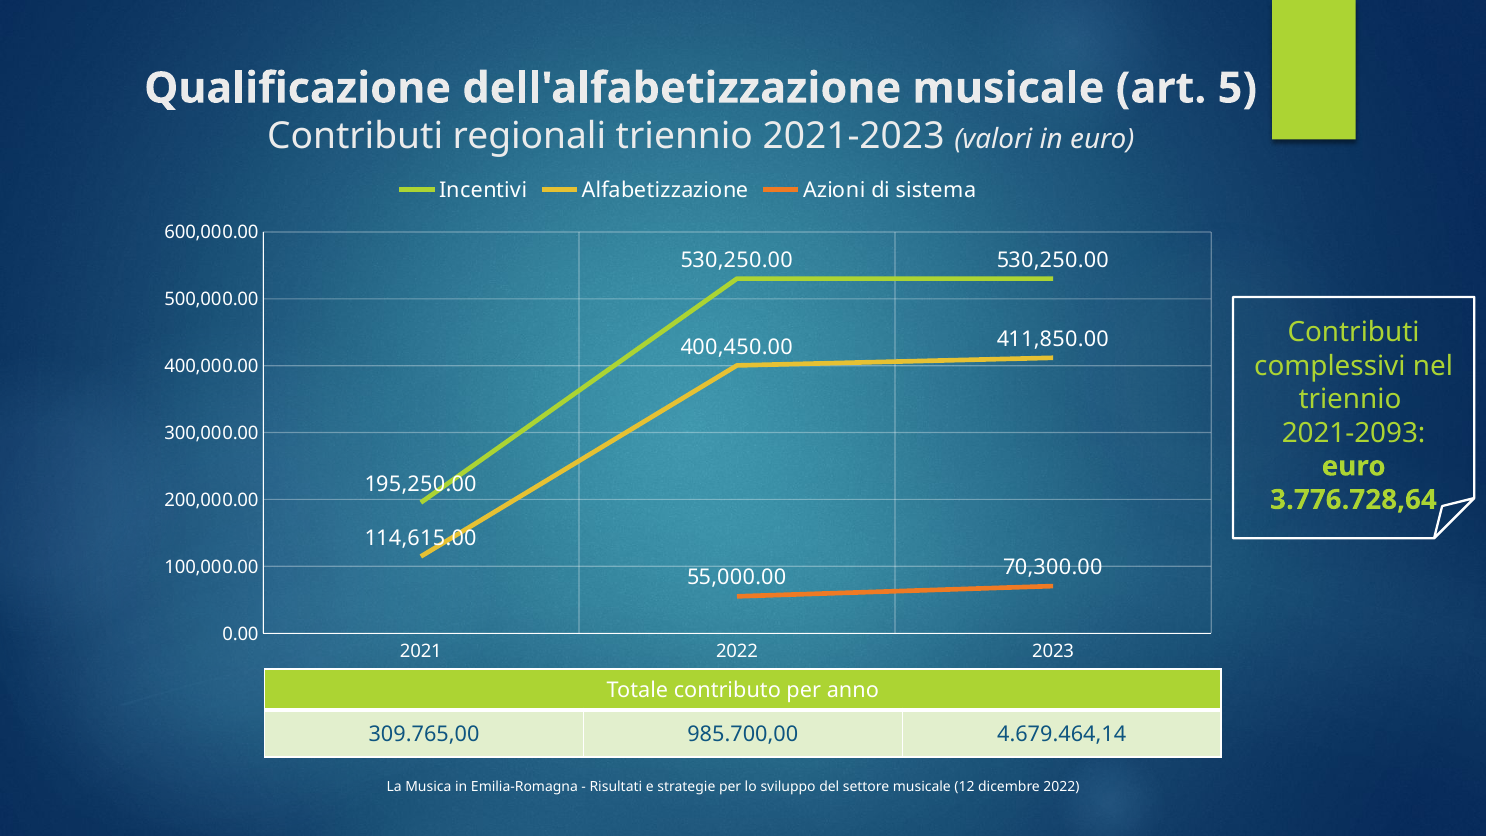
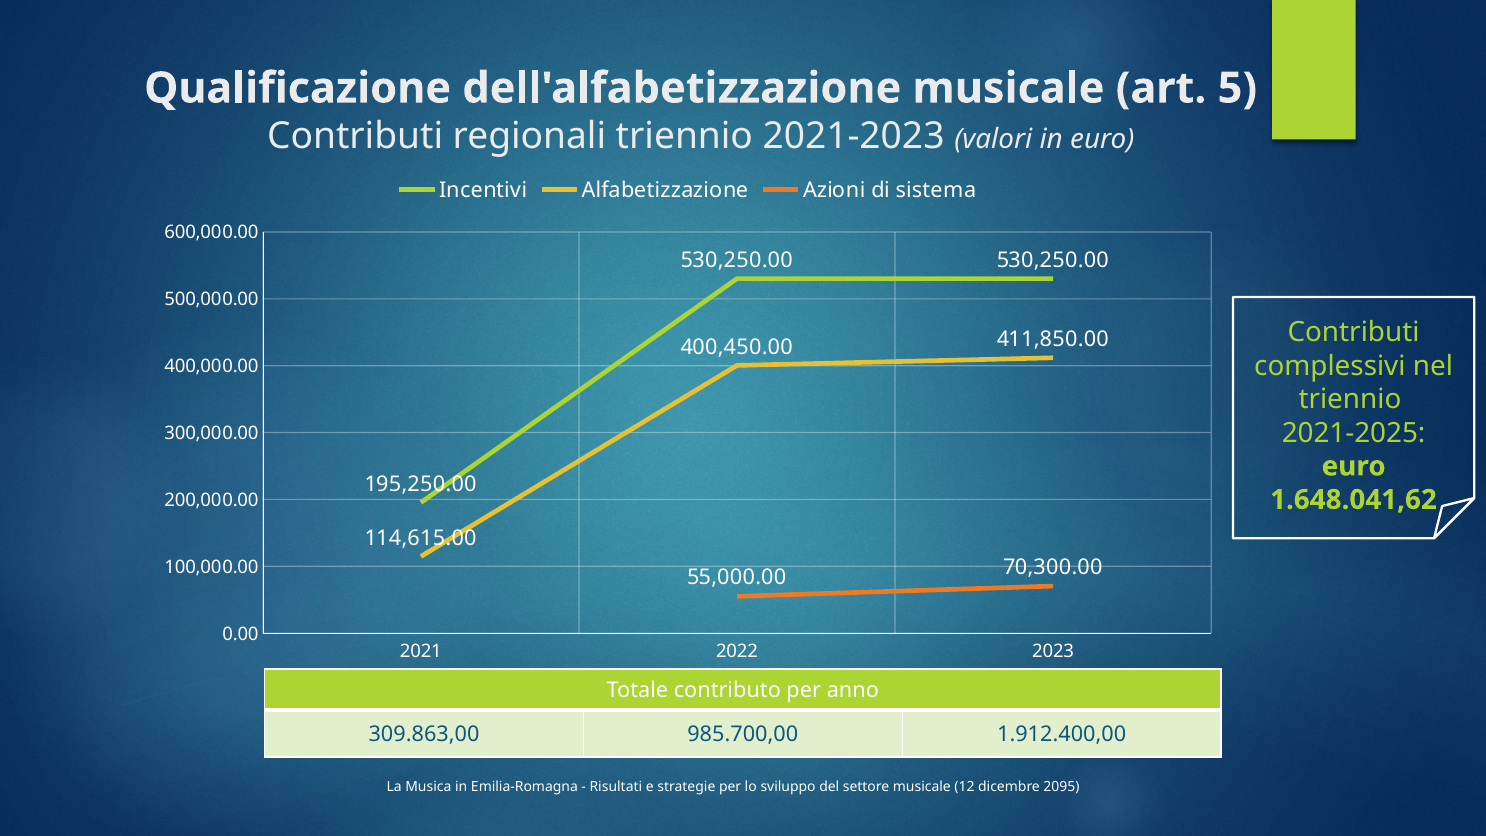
2021-2093: 2021-2093 -> 2021-2025
3.776.728,64: 3.776.728,64 -> 1.648.041,62
309.765,00: 309.765,00 -> 309.863,00
4.679.464,14: 4.679.464,14 -> 1.912.400,00
dicembre 2022: 2022 -> 2095
